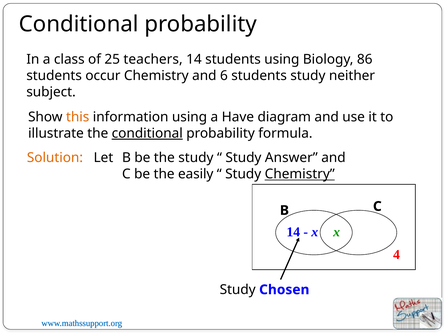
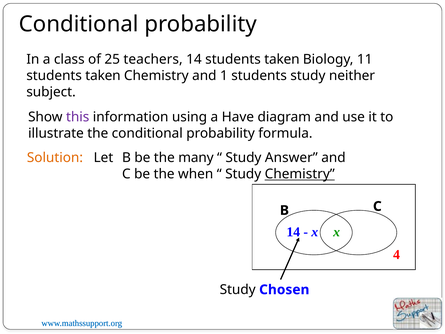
14 students using: using -> taken
86: 86 -> 11
occur at (103, 76): occur -> taken
6: 6 -> 1
this colour: orange -> purple
conditional at (147, 133) underline: present -> none
the study: study -> many
easily: easily -> when
